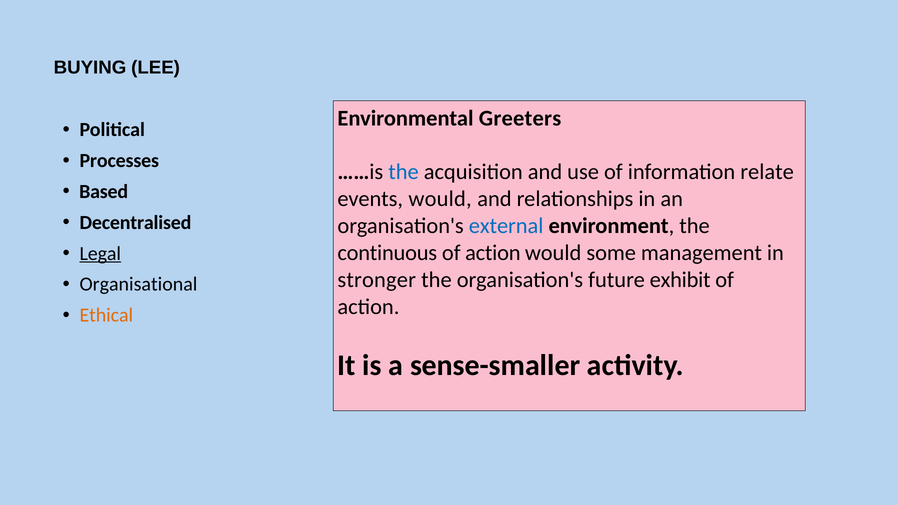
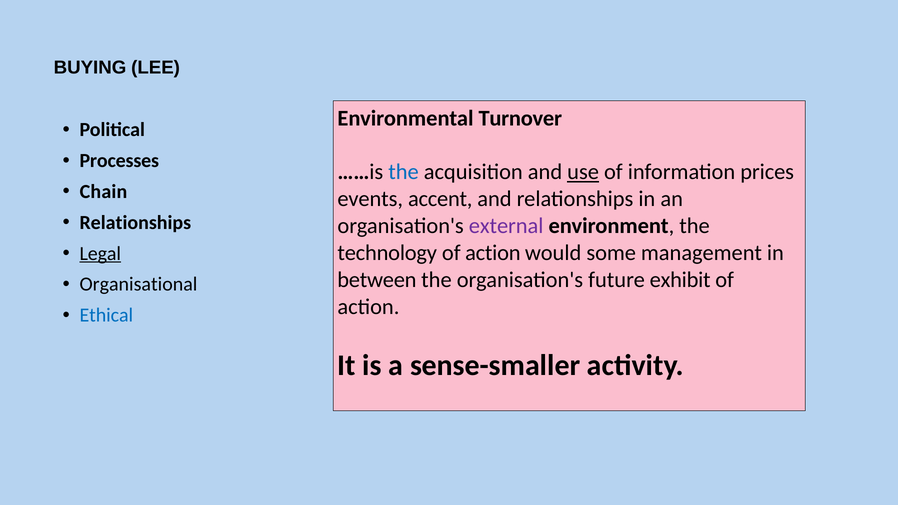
Greeters: Greeters -> Turnover
use underline: none -> present
relate: relate -> prices
Based: Based -> Chain
events would: would -> accent
Decentralised at (135, 223): Decentralised -> Relationships
external colour: blue -> purple
continuous: continuous -> technology
stronger: stronger -> between
Ethical colour: orange -> blue
